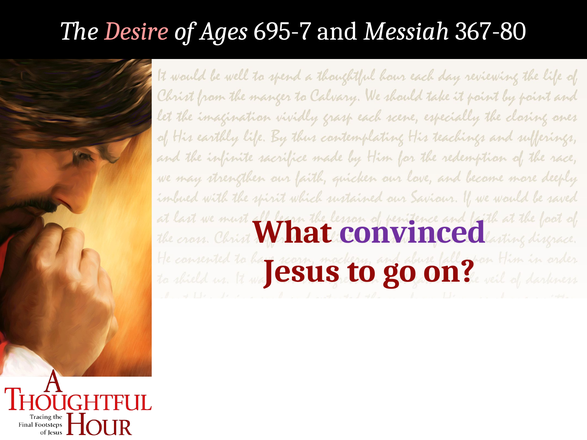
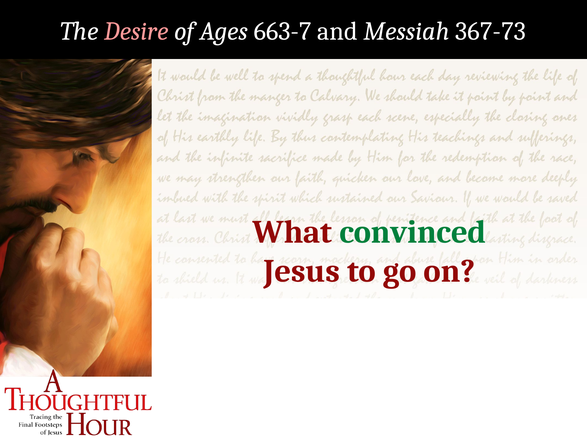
695-7: 695-7 -> 663-7
367-80: 367-80 -> 367-73
convinced colour: purple -> green
